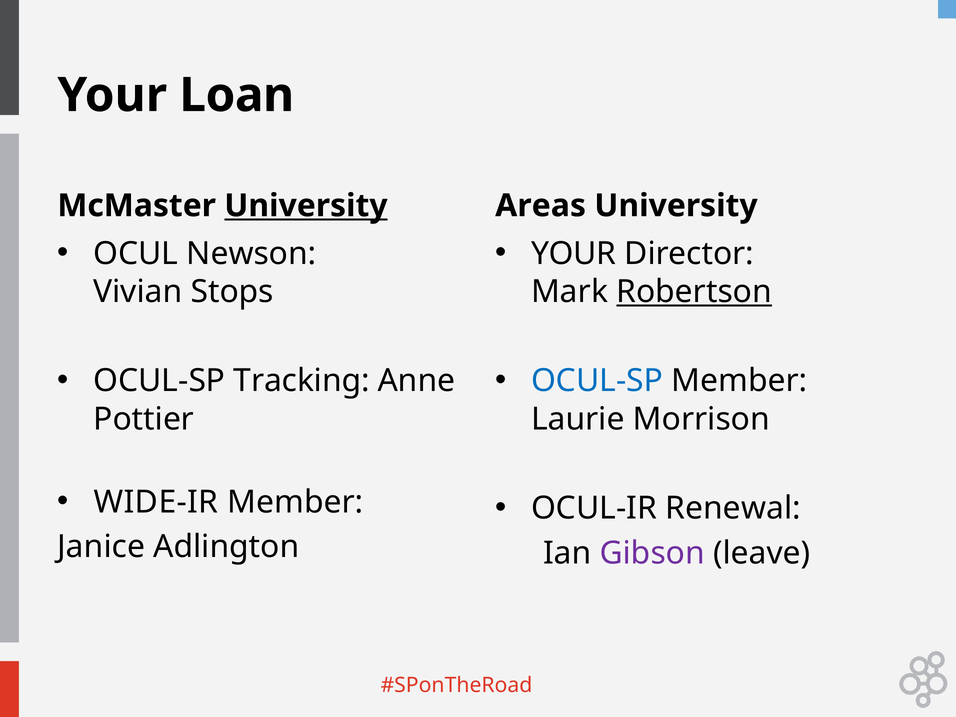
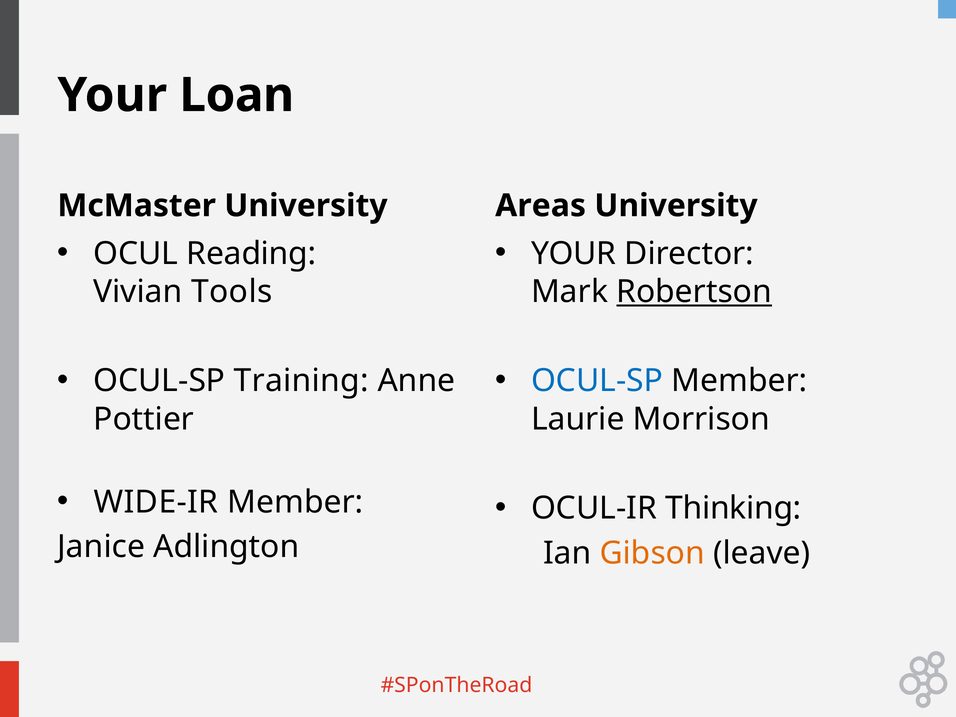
University at (306, 206) underline: present -> none
Newson: Newson -> Reading
Stops: Stops -> Tools
Tracking: Tracking -> Training
Renewal: Renewal -> Thinking
Gibson colour: purple -> orange
